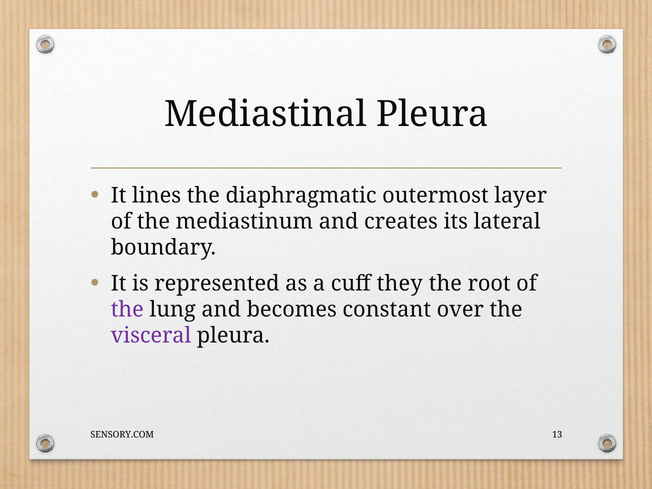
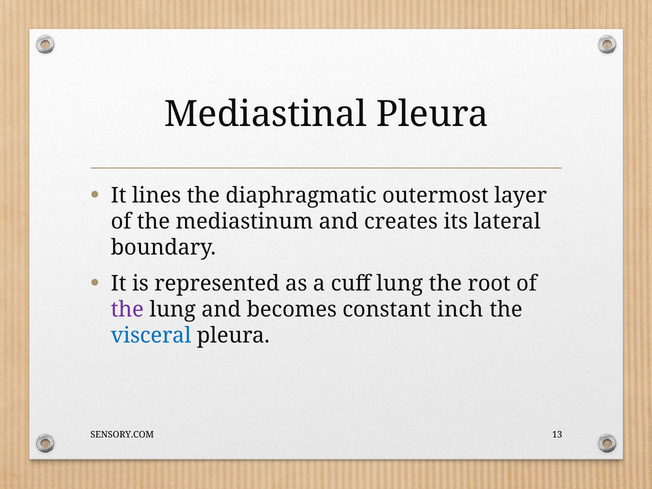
cuff they: they -> lung
over: over -> inch
visceral colour: purple -> blue
